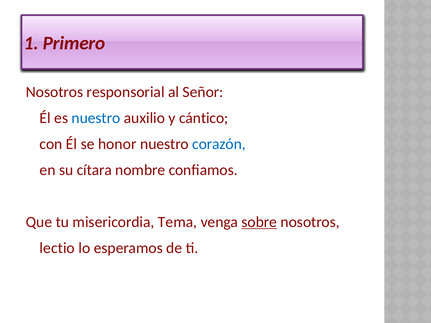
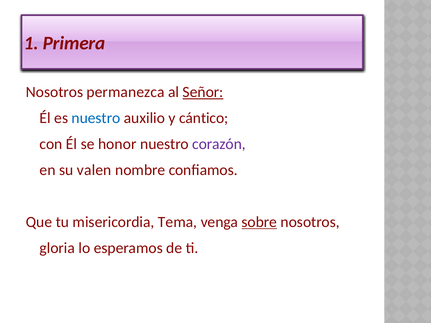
Primero: Primero -> Primera
responsorial: responsorial -> permanezca
Señor underline: none -> present
corazón colour: blue -> purple
cítara: cítara -> valen
lectio: lectio -> gloria
